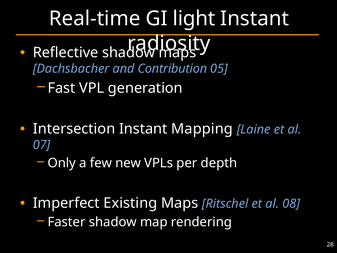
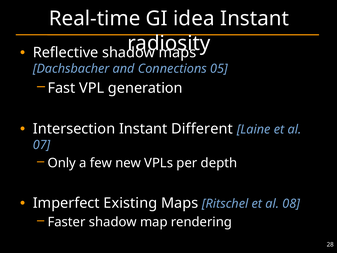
light: light -> idea
Contribution: Contribution -> Connections
Mapping: Mapping -> Different
